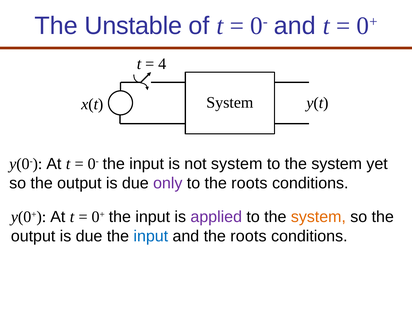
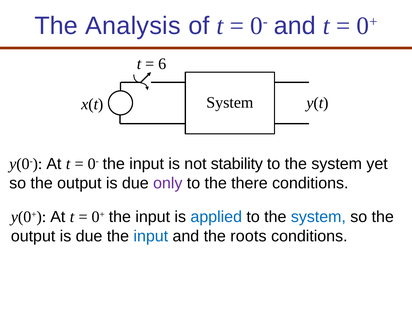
Unstable: Unstable -> Analysis
4: 4 -> 6
not system: system -> stability
to the roots: roots -> there
applied colour: purple -> blue
system at (318, 217) colour: orange -> blue
